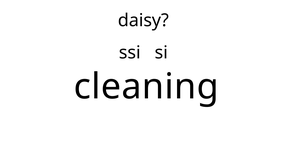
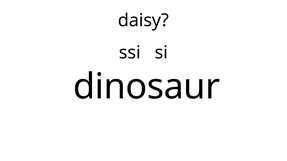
cleaning: cleaning -> dinosaur
